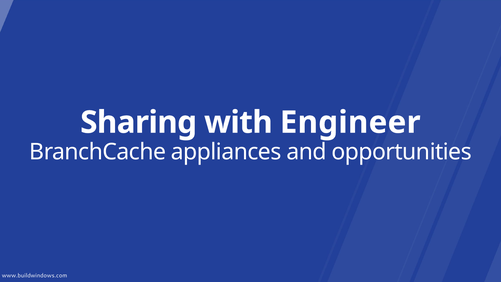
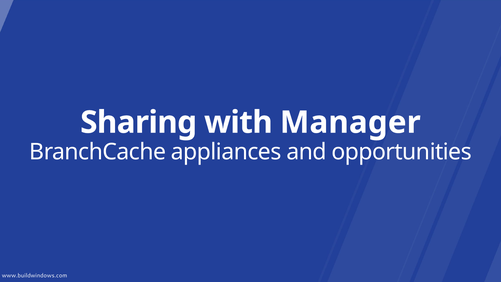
Engineer: Engineer -> Manager
